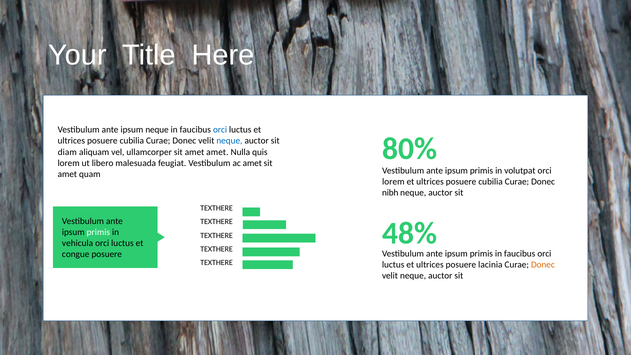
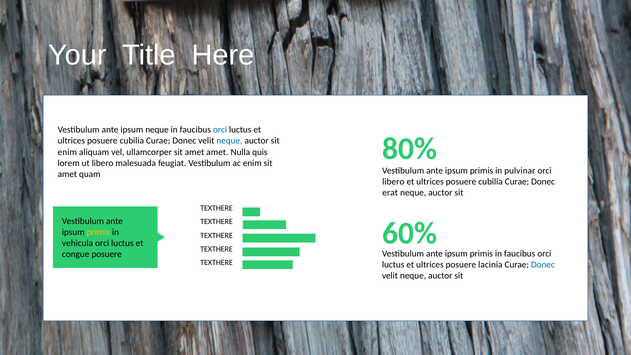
diam at (67, 152): diam -> enim
ac amet: amet -> enim
volutpat: volutpat -> pulvinar
lorem at (393, 182): lorem -> libero
nibh: nibh -> erat
48%: 48% -> 60%
primis at (98, 232) colour: white -> yellow
Donec at (543, 265) colour: orange -> blue
